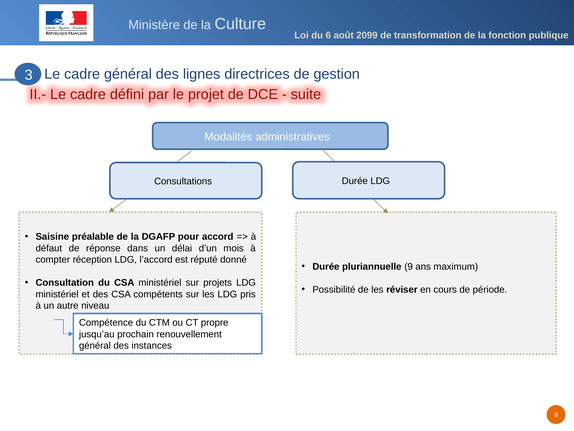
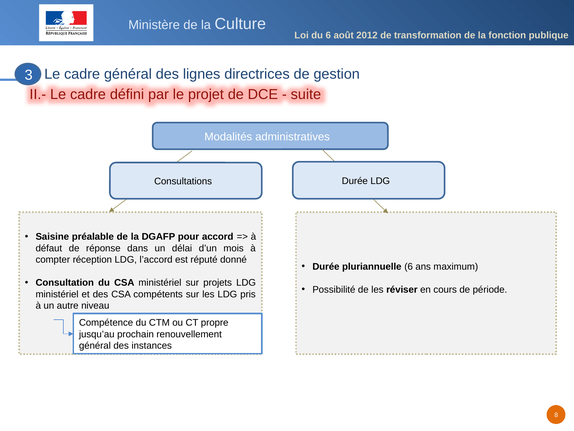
2099: 2099 -> 2012
pluriannuelle 9: 9 -> 6
